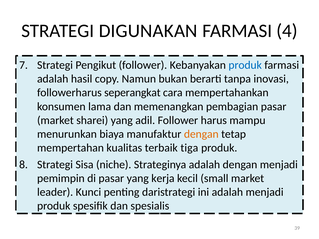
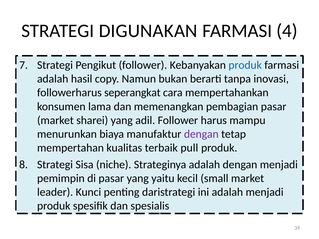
dengan at (201, 134) colour: orange -> purple
tiga: tiga -> pull
kerja: kerja -> yaitu
